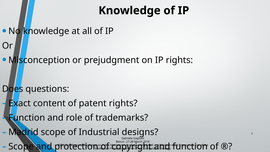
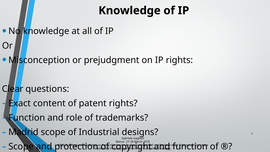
Does: Does -> Clear
